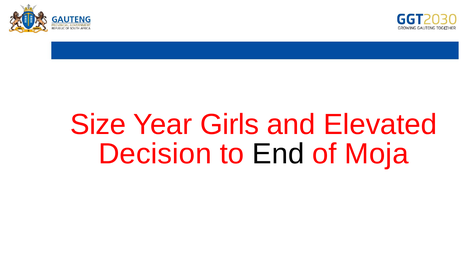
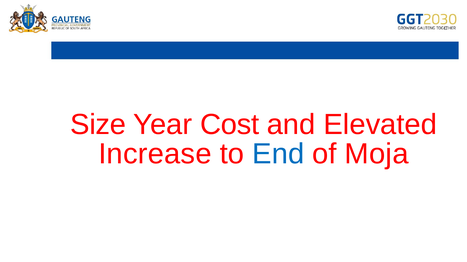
Girls: Girls -> Cost
Decision: Decision -> Increase
End colour: black -> blue
